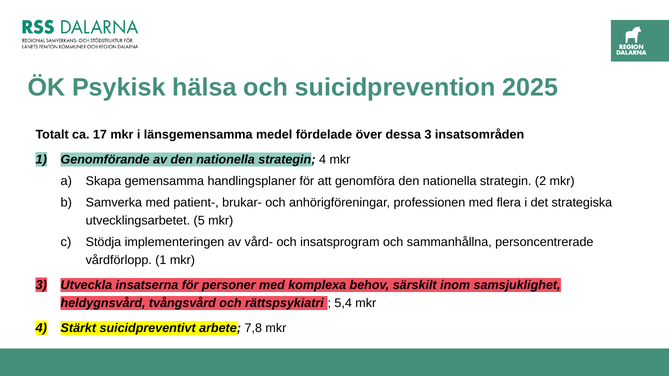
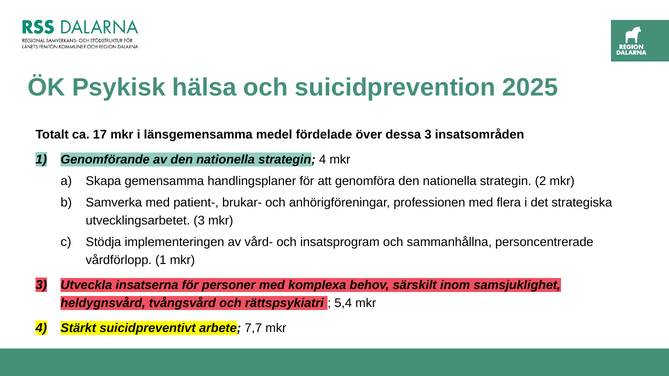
utvecklingsarbetet 5: 5 -> 3
7,8: 7,8 -> 7,7
